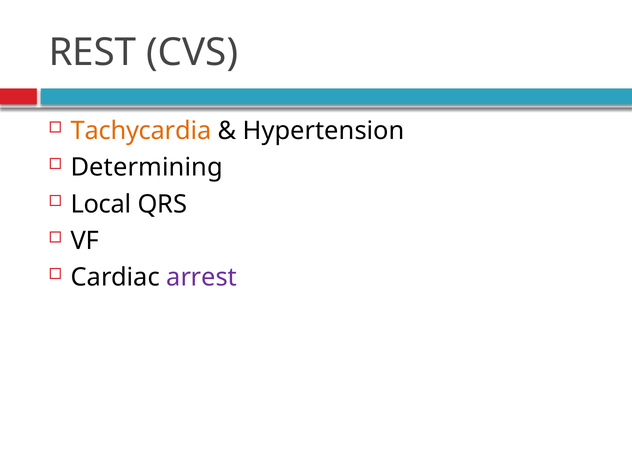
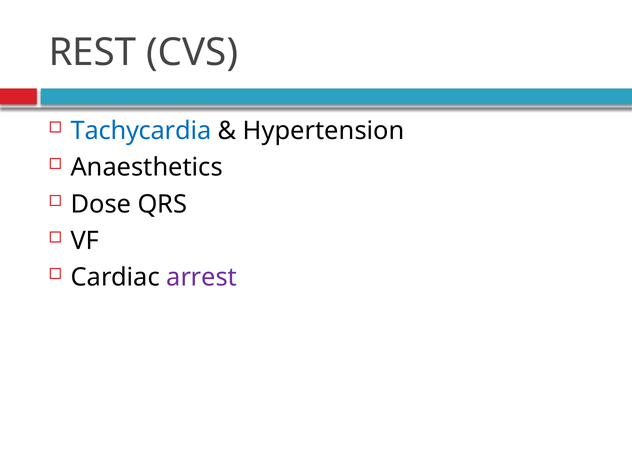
Tachycardia colour: orange -> blue
Determining: Determining -> Anaesthetics
Local: Local -> Dose
